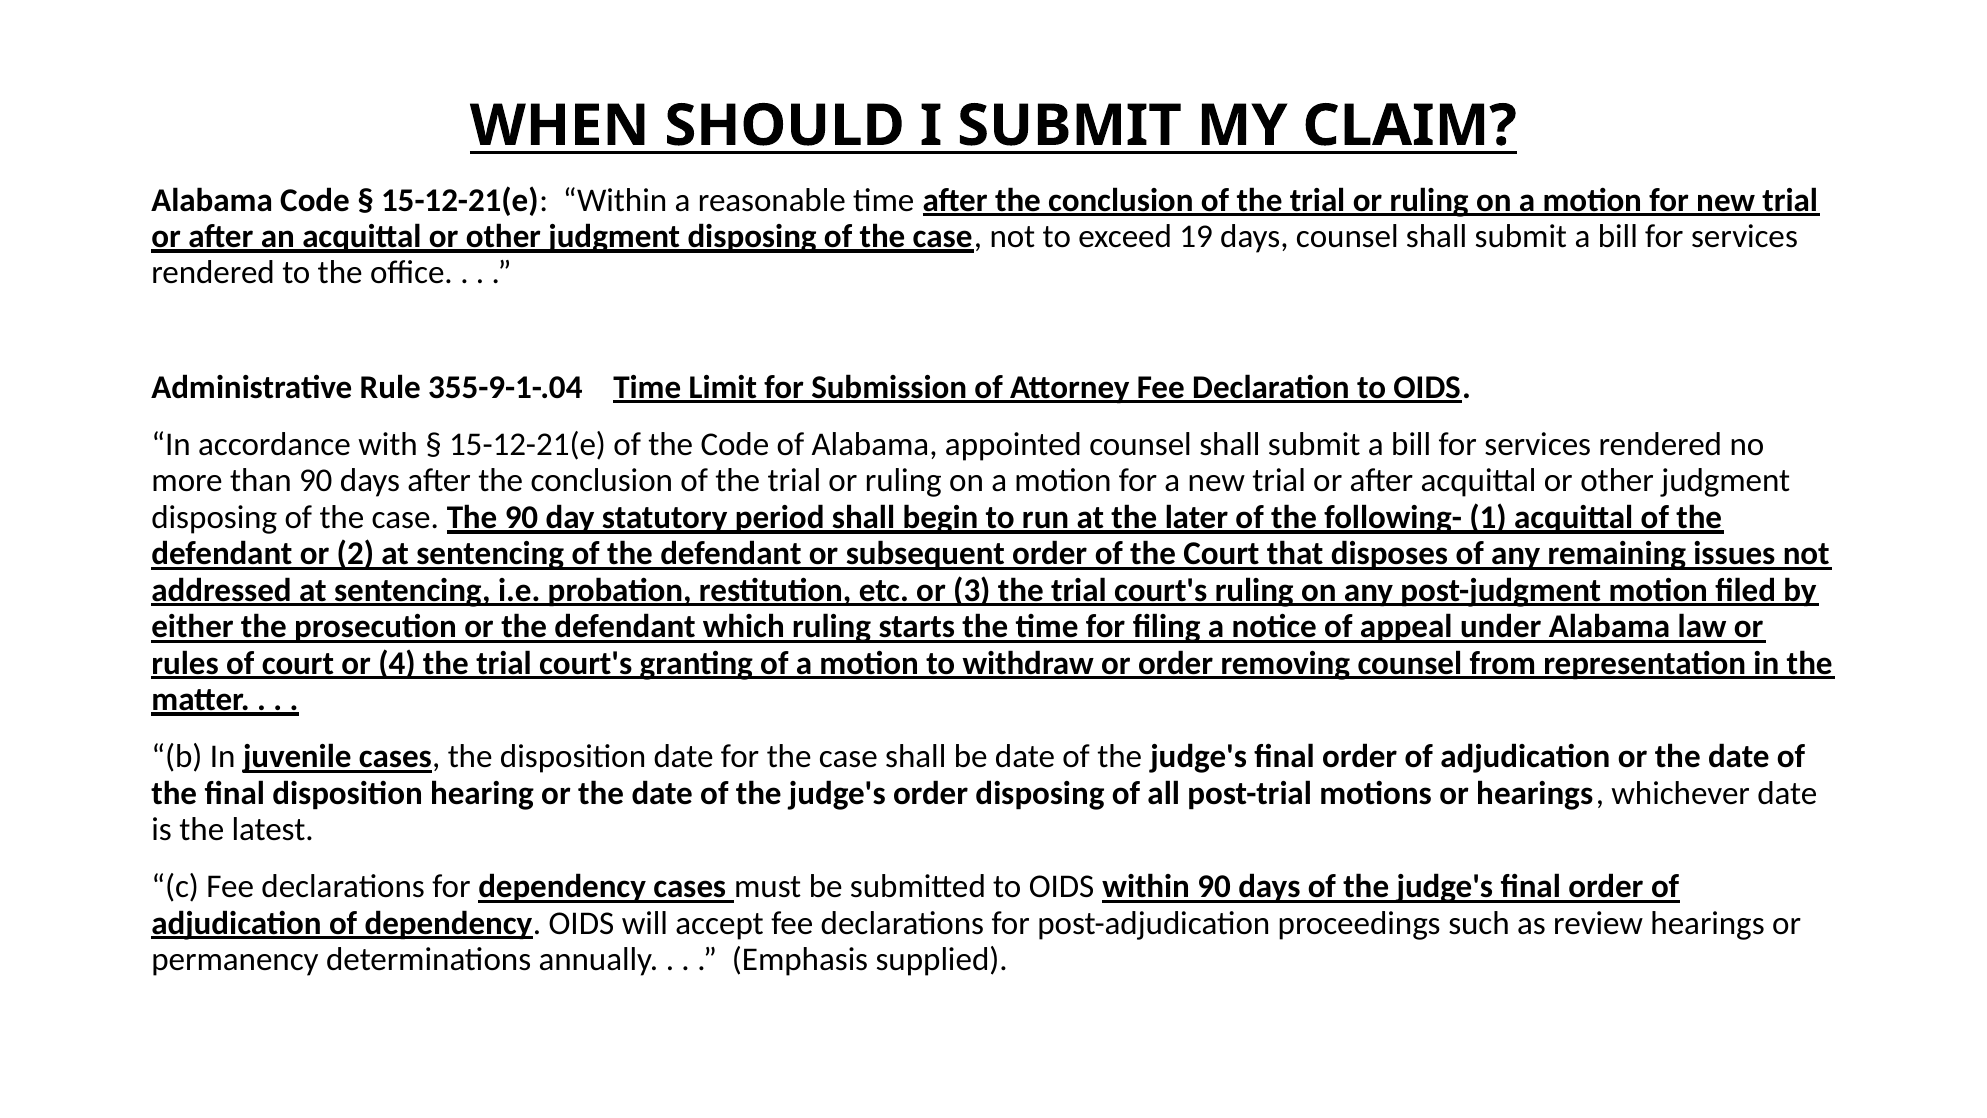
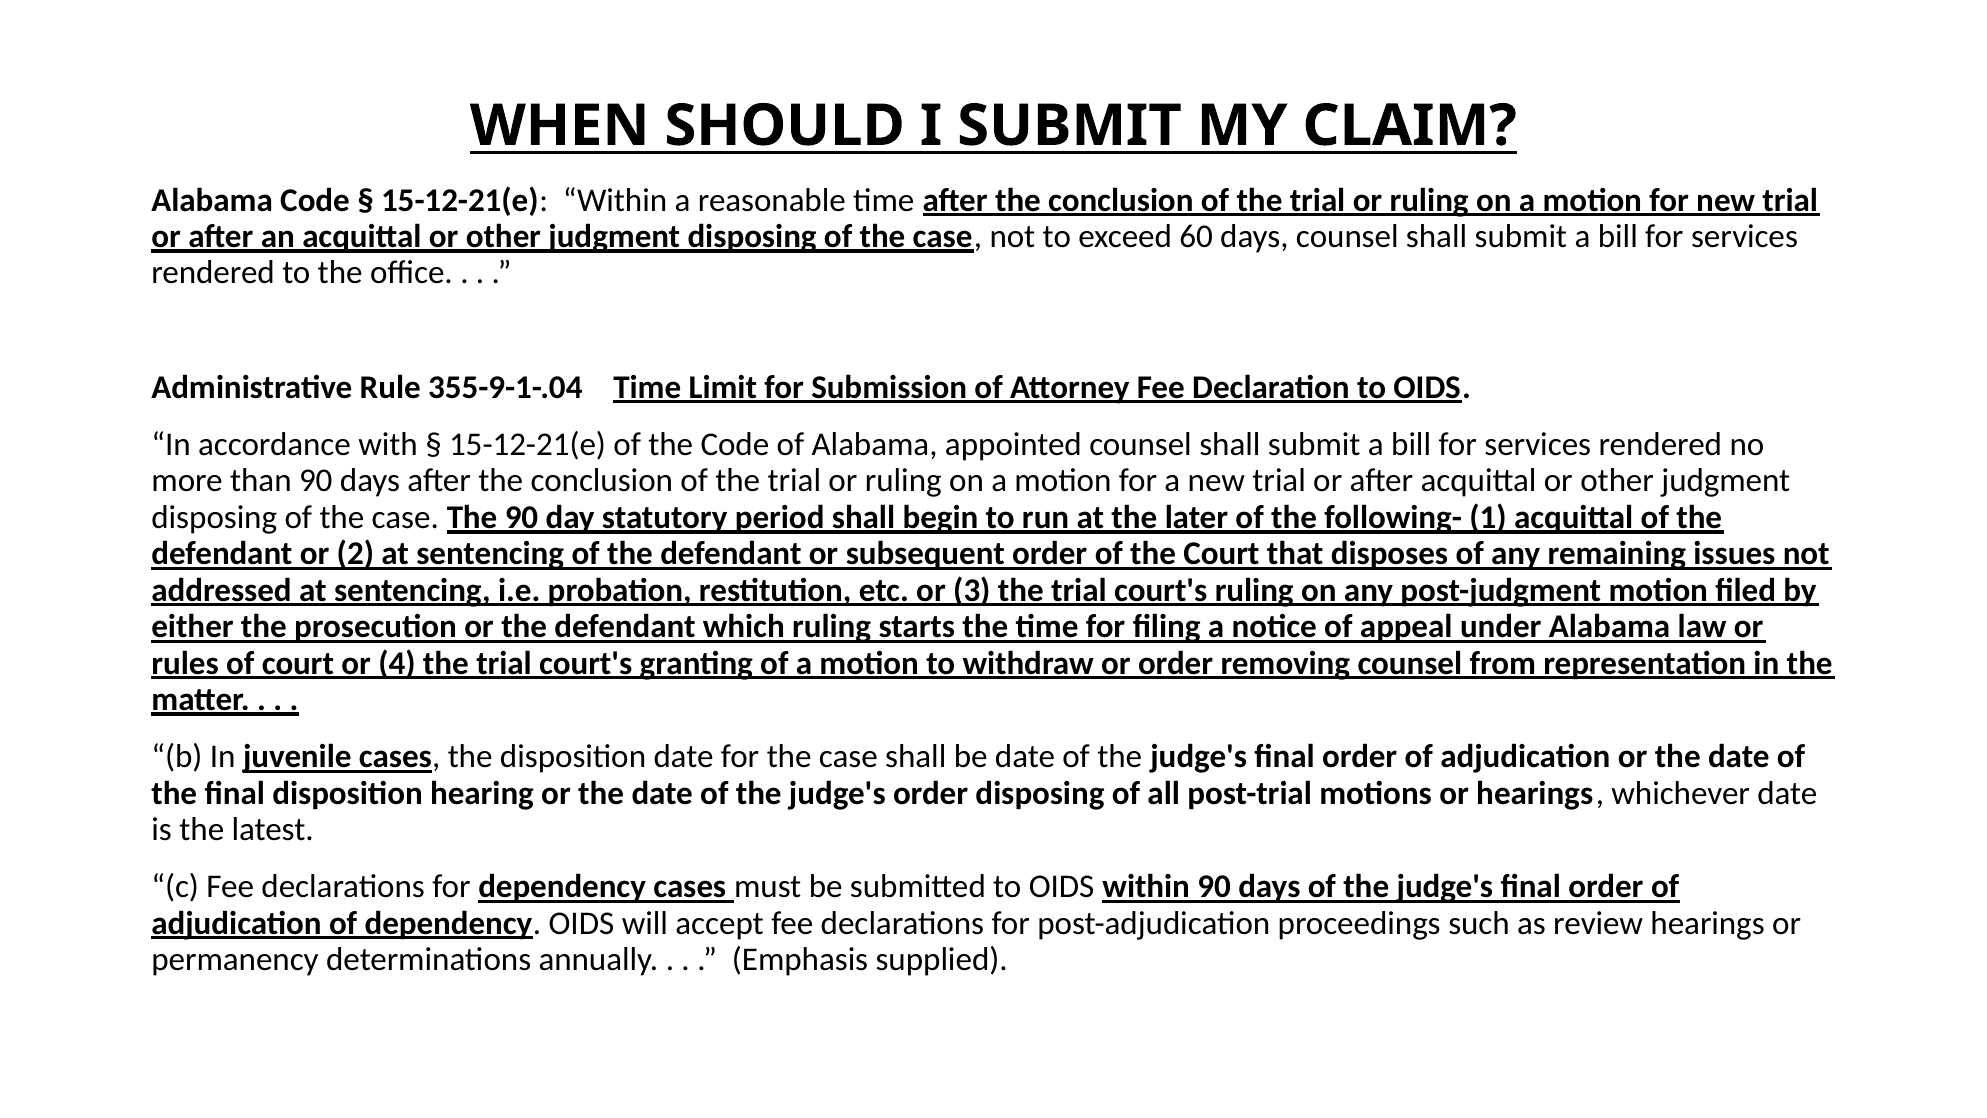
19: 19 -> 60
